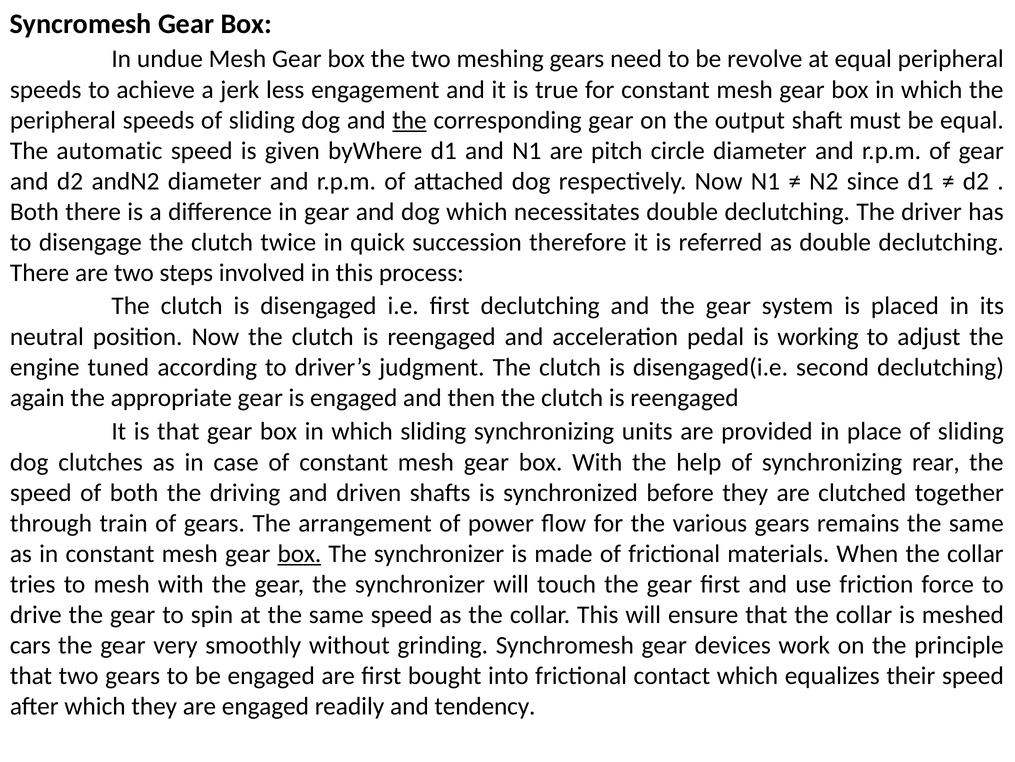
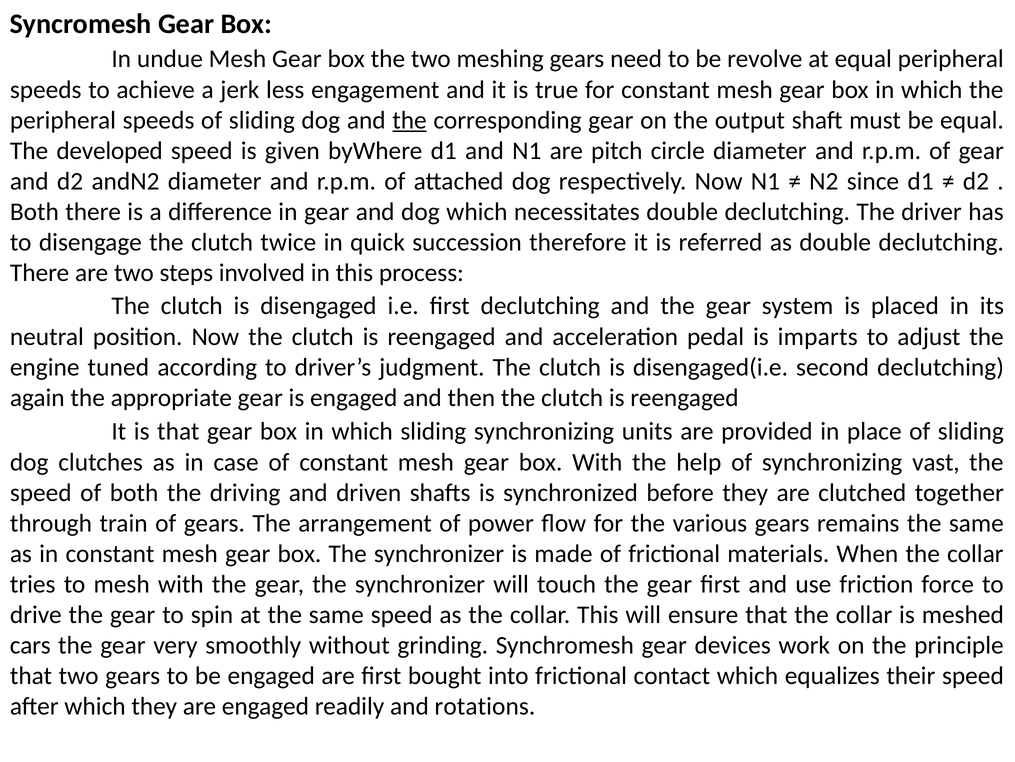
automatic: automatic -> developed
working: working -> imparts
rear: rear -> vast
box at (299, 553) underline: present -> none
tendency: tendency -> rotations
